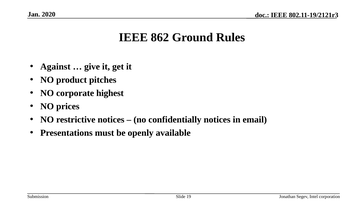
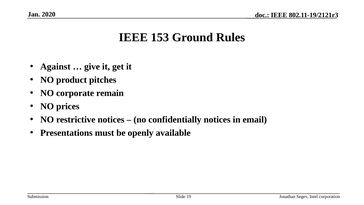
862: 862 -> 153
highest: highest -> remain
